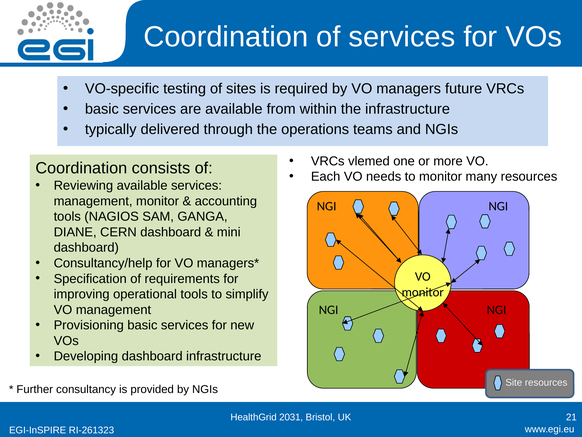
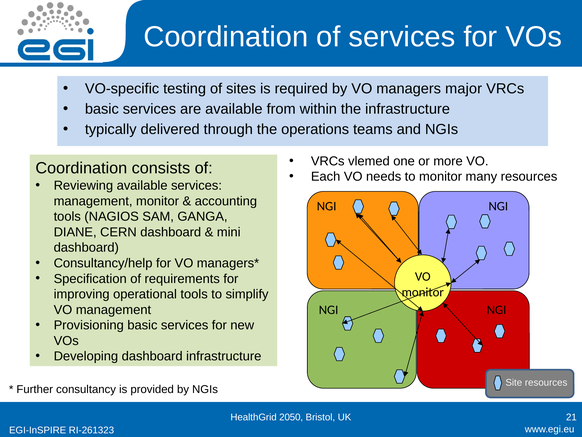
future: future -> major
2031: 2031 -> 2050
